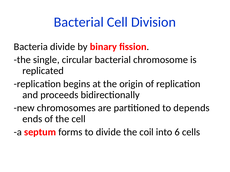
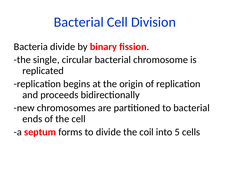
to depends: depends -> bacterial
6: 6 -> 5
